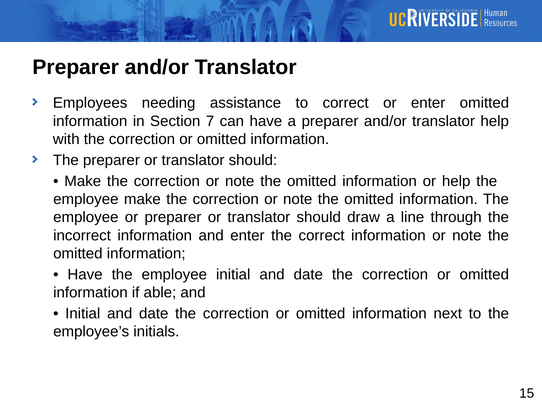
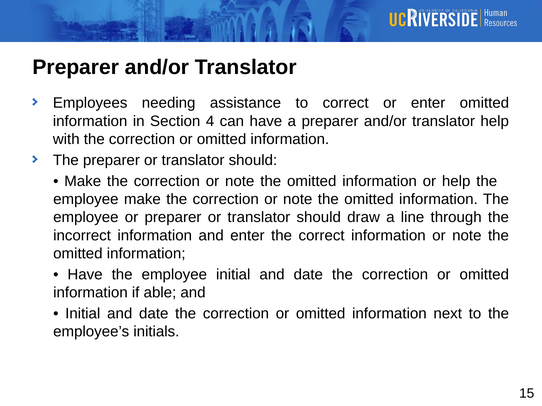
7: 7 -> 4
